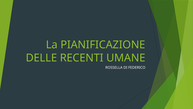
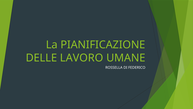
RECENTI: RECENTI -> LAVORO
